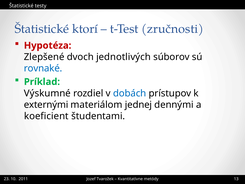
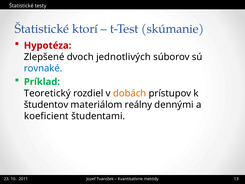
zručnosti: zručnosti -> skúmanie
Výskumné: Výskumné -> Teoretický
dobách colour: blue -> orange
externými: externými -> študentov
jednej: jednej -> reálny
